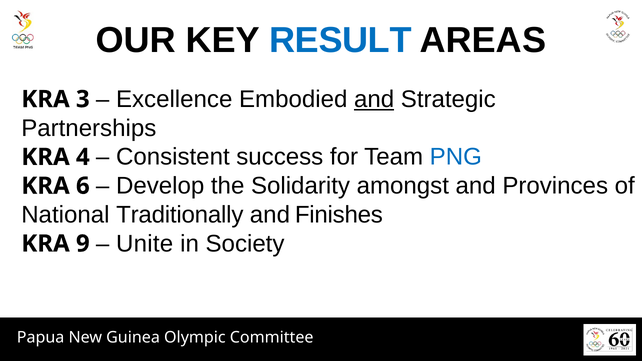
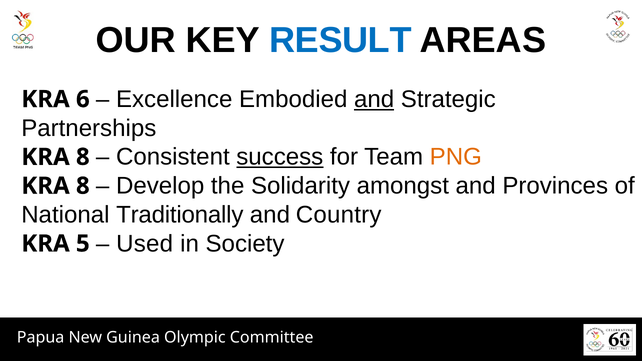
3: 3 -> 6
4 at (83, 157): 4 -> 8
success underline: none -> present
PNG colour: blue -> orange
6 at (83, 186): 6 -> 8
Finishes: Finishes -> Country
9: 9 -> 5
Unite: Unite -> Used
